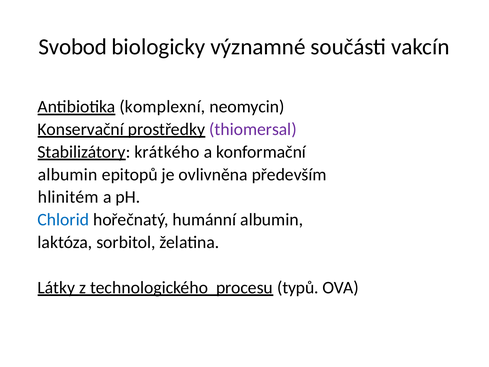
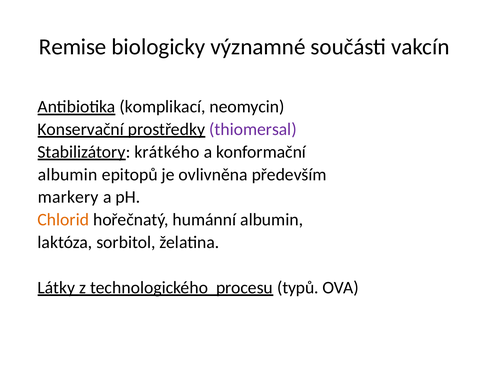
Svobod: Svobod -> Remise
komplexní: komplexní -> komplikací
hlinitém: hlinitém -> markery
Chlorid colour: blue -> orange
